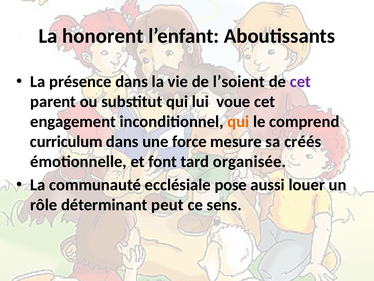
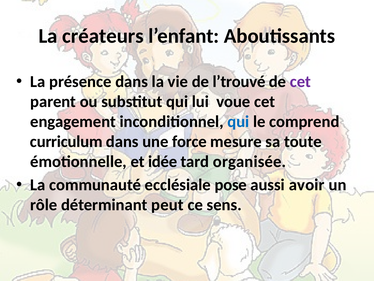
honorent: honorent -> créateurs
l’soient: l’soient -> l’trouvé
qui at (238, 121) colour: orange -> blue
créés: créés -> toute
font: font -> idée
louer: louer -> avoir
